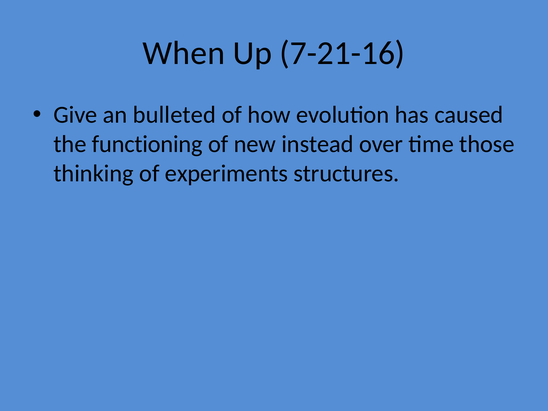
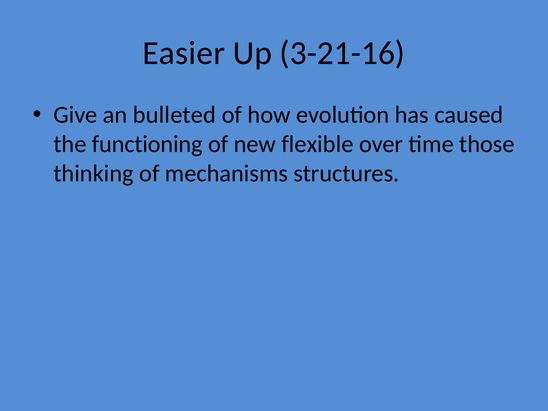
When: When -> Easier
7-21-16: 7-21-16 -> 3-21-16
instead: instead -> flexible
experiments: experiments -> mechanisms
